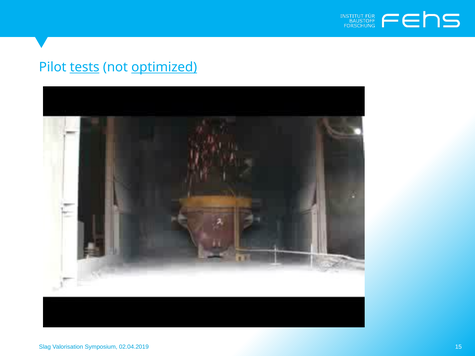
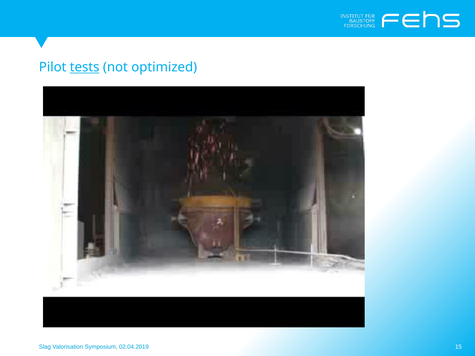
optimized underline: present -> none
